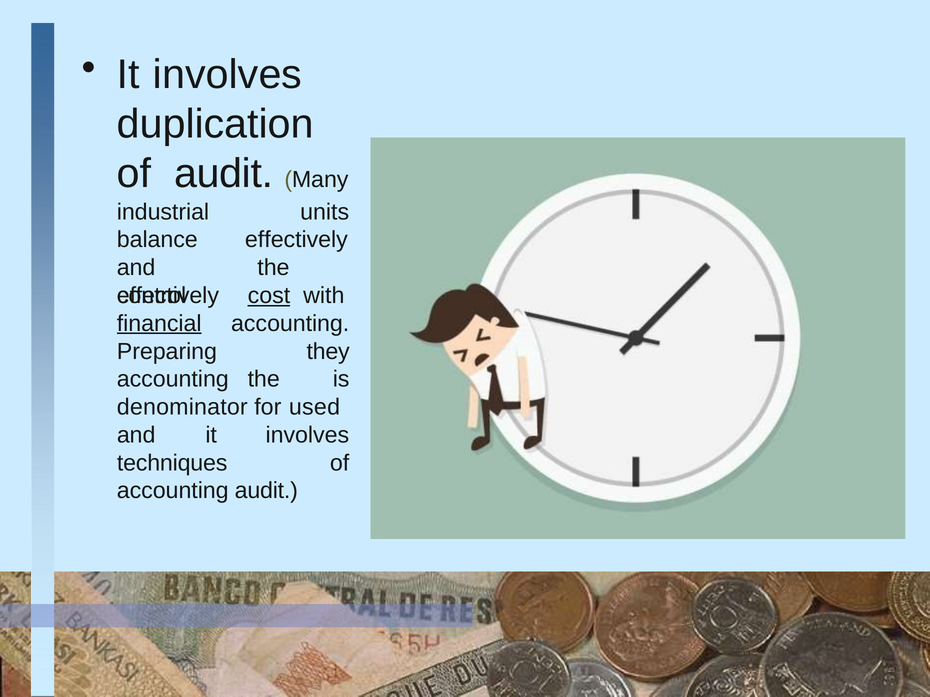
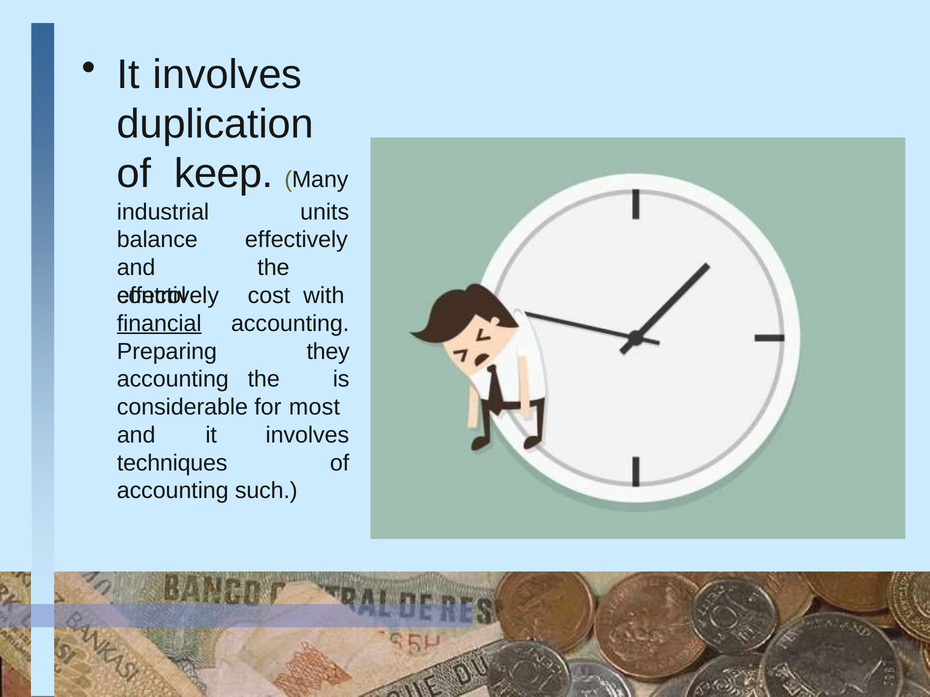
of audit: audit -> keep
cost underline: present -> none
denominator: denominator -> considerable
used: used -> most
accounting audit: audit -> such
